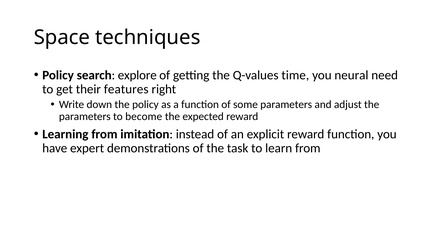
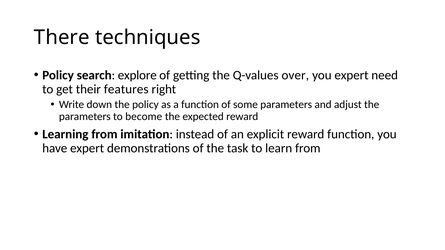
Space: Space -> There
time: time -> over
you neural: neural -> expert
